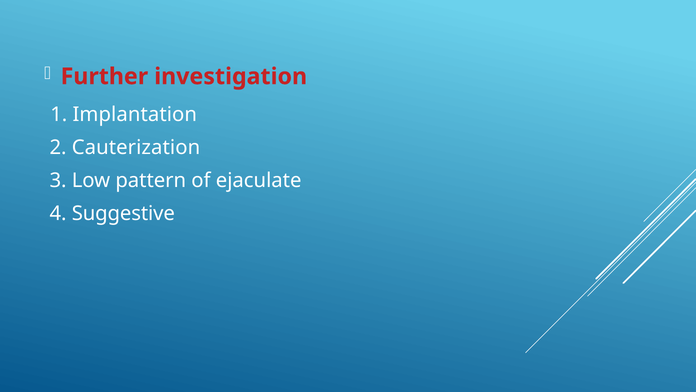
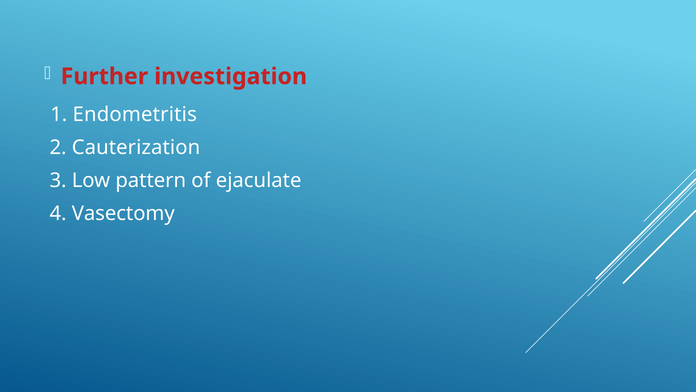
Implantation: Implantation -> Endometritis
Suggestive: Suggestive -> Vasectomy
